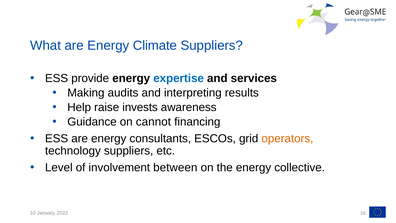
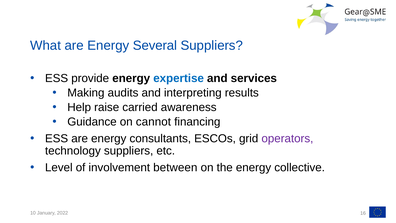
Climate: Climate -> Several
invests: invests -> carried
operators colour: orange -> purple
